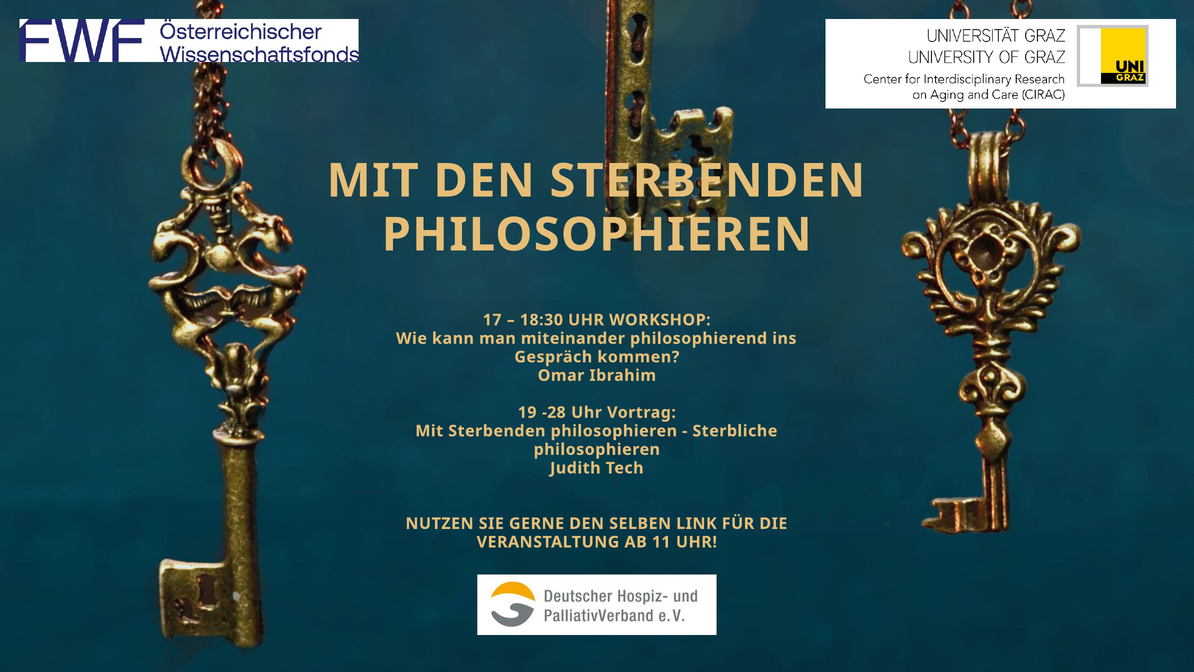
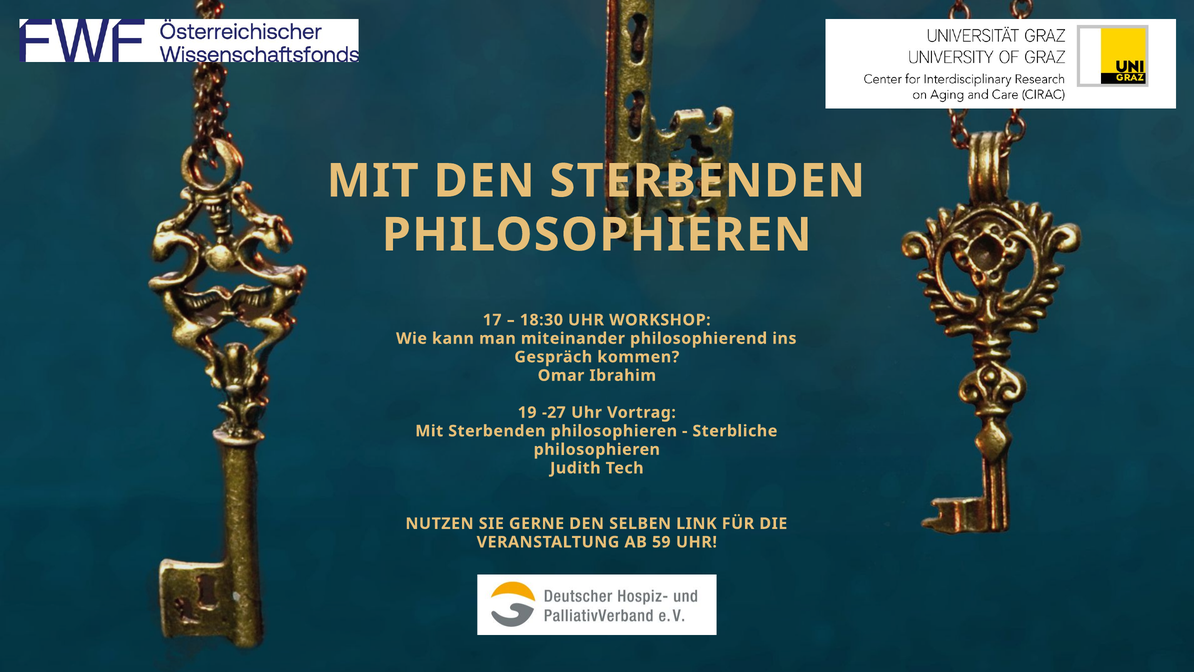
-28: -28 -> -27
11: 11 -> 59
